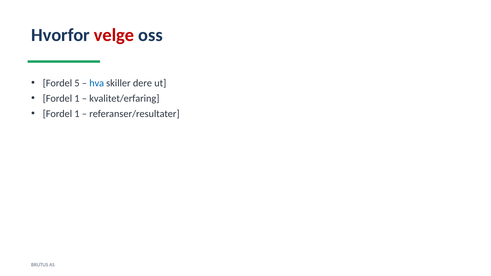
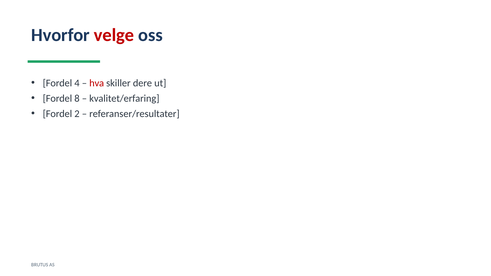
5: 5 -> 4
hva colour: blue -> red
1 at (77, 99): 1 -> 8
1 at (77, 114): 1 -> 2
